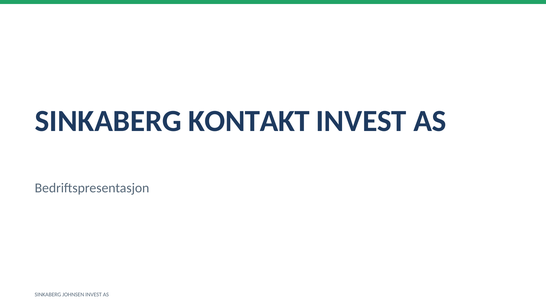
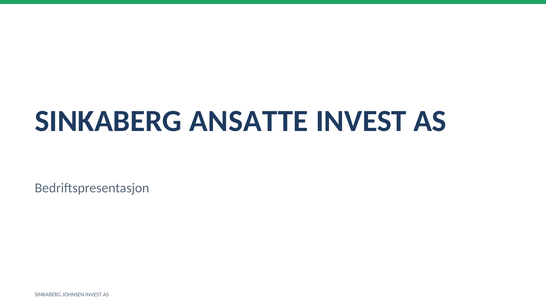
KONTAKT: KONTAKT -> ANSATTE
